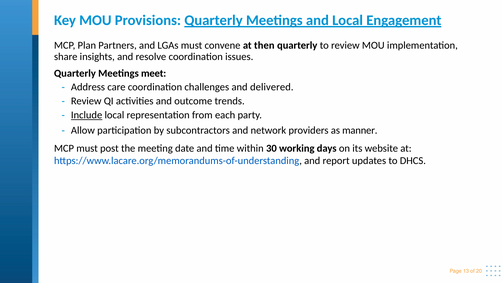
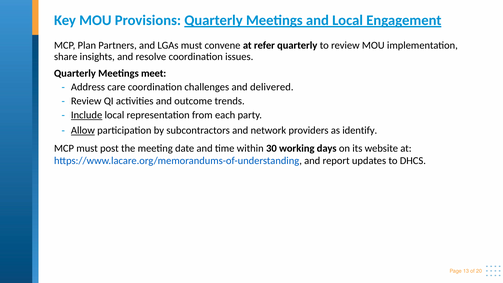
then: then -> refer
Allow underline: none -> present
manner: manner -> identify
